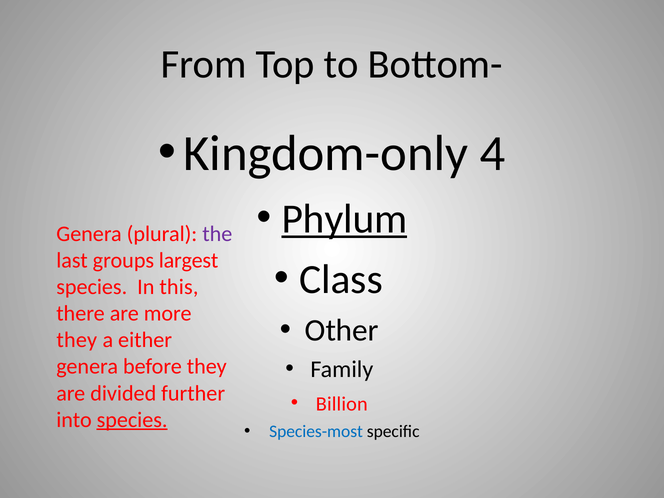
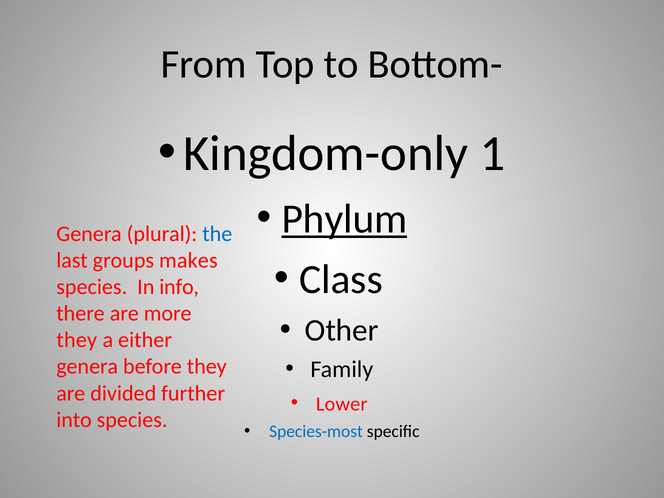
4: 4 -> 1
the colour: purple -> blue
largest: largest -> makes
this: this -> info
Billion: Billion -> Lower
species at (132, 420) underline: present -> none
